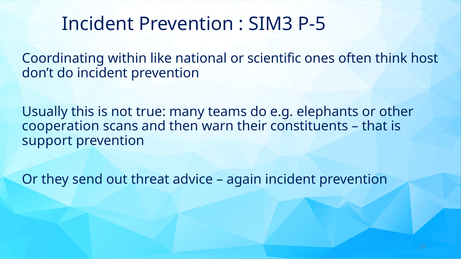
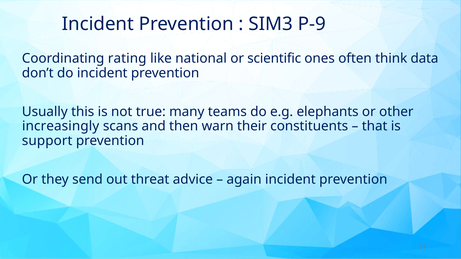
P-5: P-5 -> P-9
within: within -> rating
host: host -> data
cooperation: cooperation -> increasingly
